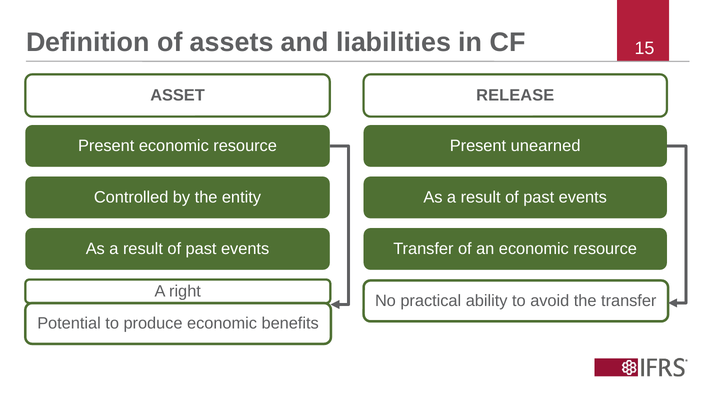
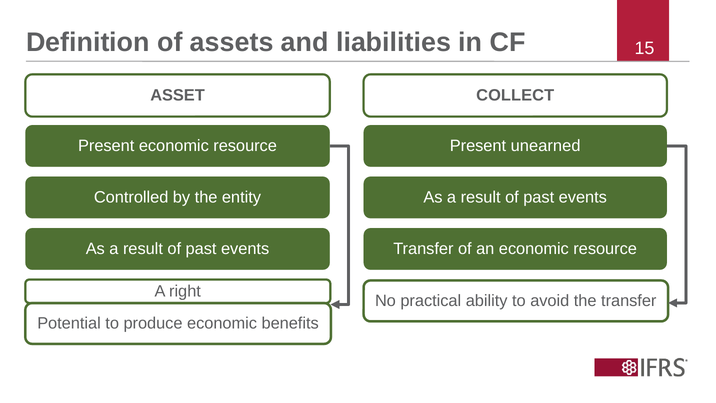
RELEASE: RELEASE -> COLLECT
